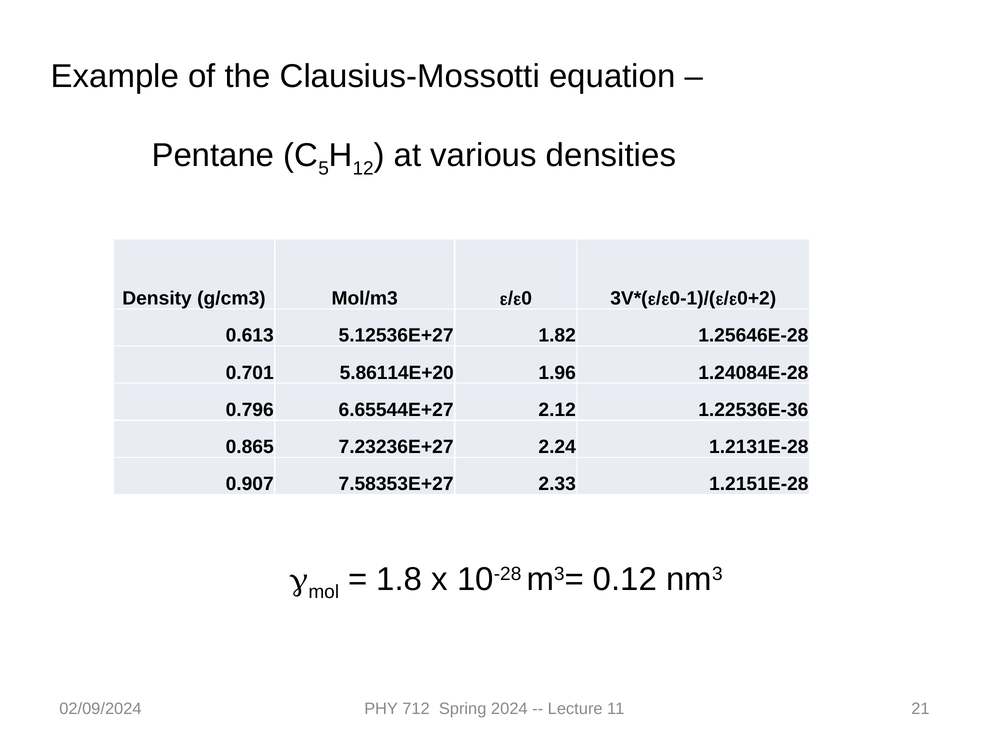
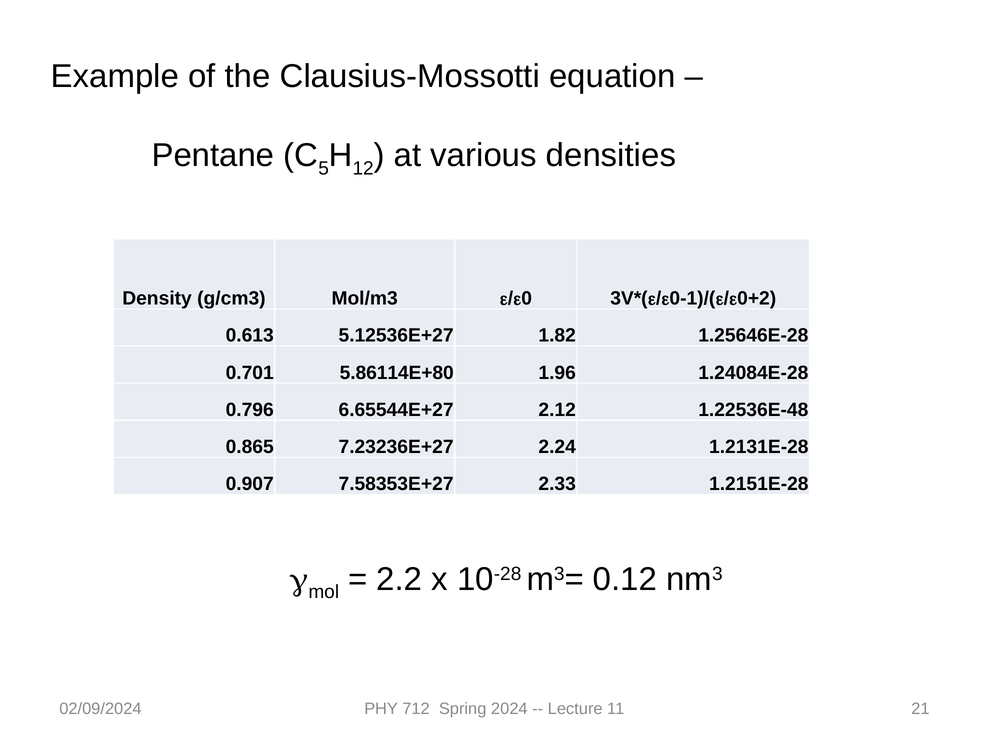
5.86114E+20: 5.86114E+20 -> 5.86114E+80
1.22536E-36: 1.22536E-36 -> 1.22536E-48
1.8: 1.8 -> 2.2
